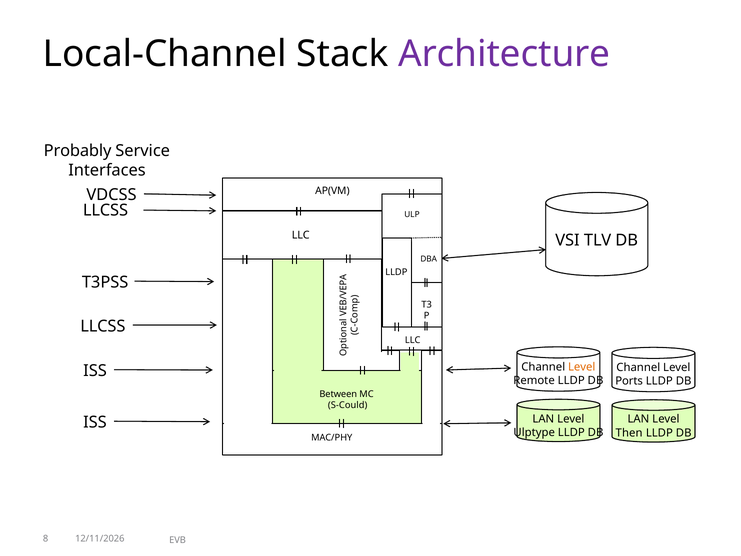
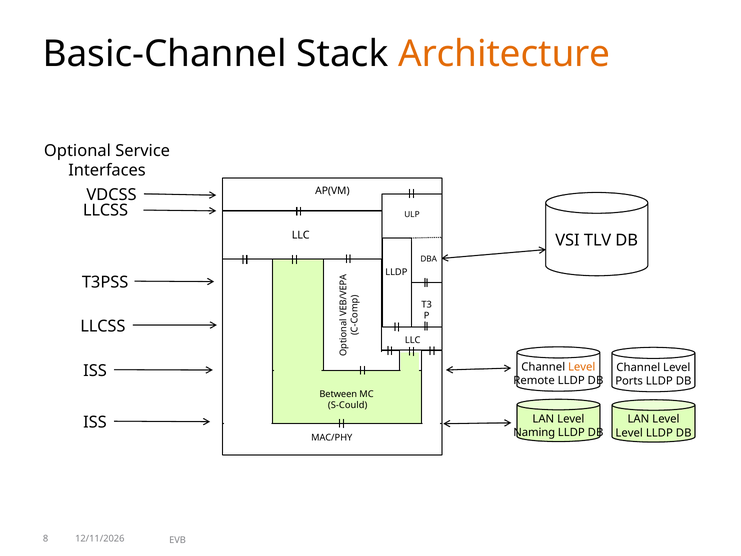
Local-Channel: Local-Channel -> Basic-Channel
Architecture colour: purple -> orange
Probably: Probably -> Optional
Ulptype: Ulptype -> Naming
Then at (629, 433): Then -> Level
